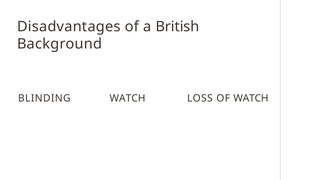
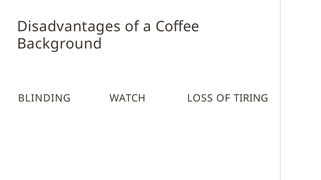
British: British -> Coffee
OF WATCH: WATCH -> TIRING
